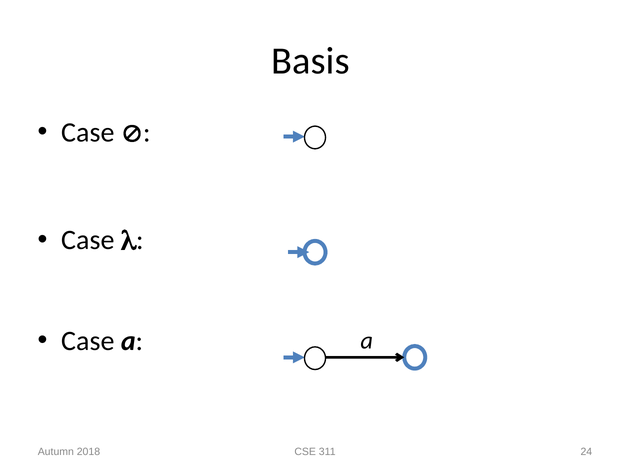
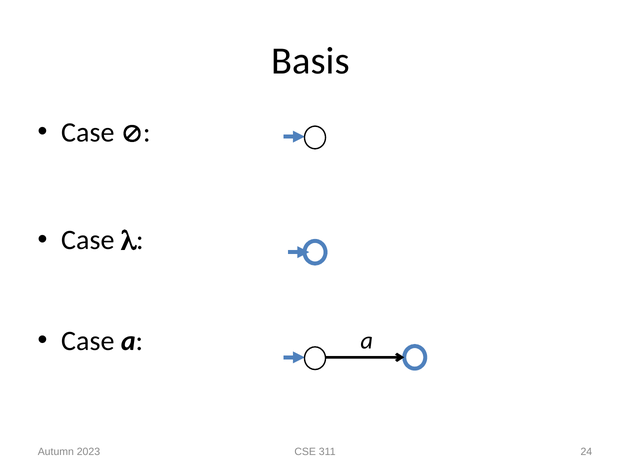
2018: 2018 -> 2023
